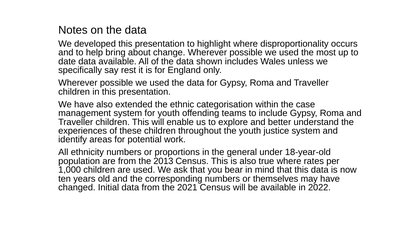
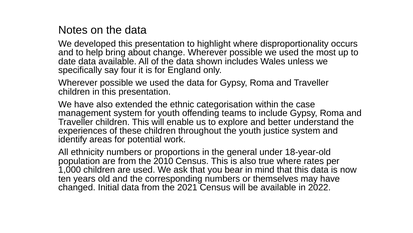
rest: rest -> four
2013: 2013 -> 2010
